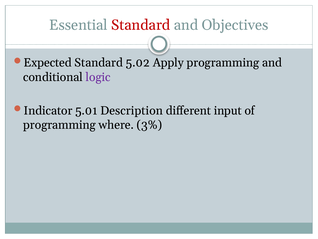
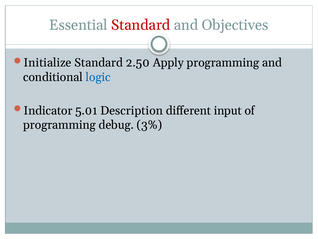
Expected: Expected -> Initialize
5.02: 5.02 -> 2.50
logic colour: purple -> blue
where: where -> debug
